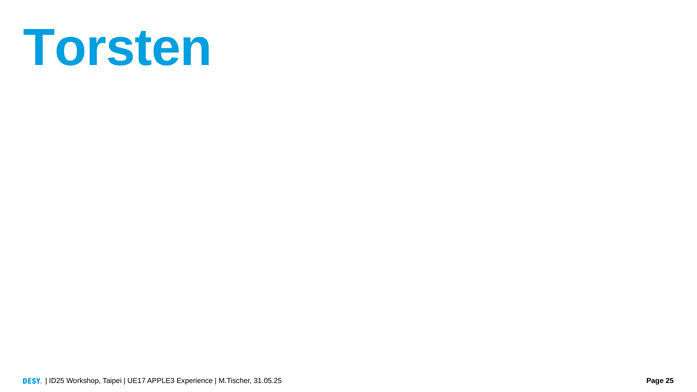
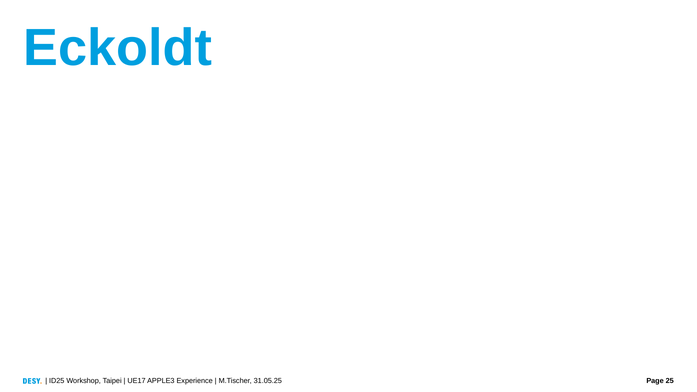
Torsten: Torsten -> Eckoldt
